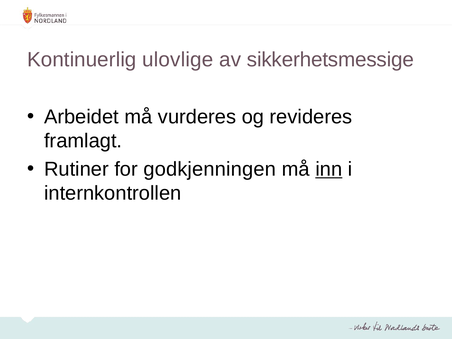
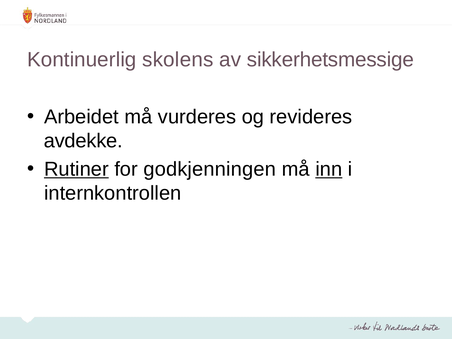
ulovlige: ulovlige -> skolens
framlagt: framlagt -> avdekke
Rutiner underline: none -> present
